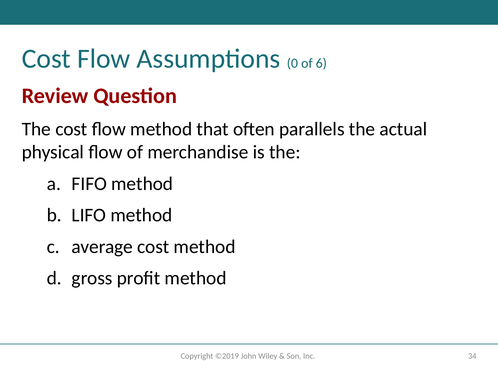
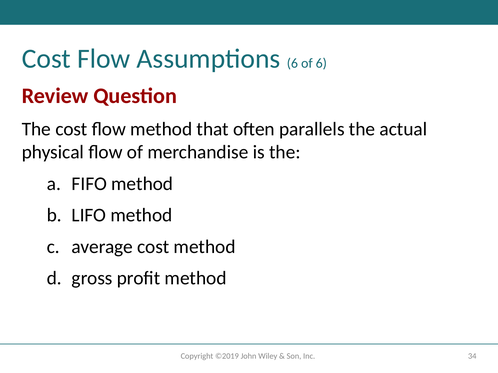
Assumptions 0: 0 -> 6
